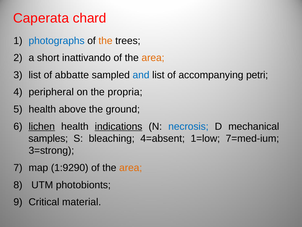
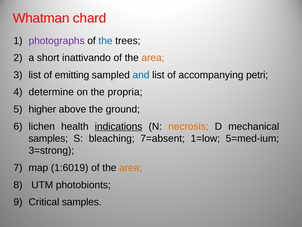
Caperata: Caperata -> Whatman
photographs colour: blue -> purple
the at (105, 41) colour: orange -> blue
abbatte: abbatte -> emitting
peripheral: peripheral -> determine
health at (42, 109): health -> higher
lichen underline: present -> none
necrosis colour: blue -> orange
4=absent: 4=absent -> 7=absent
7=med-ium: 7=med-ium -> 5=med-ium
1:9290: 1:9290 -> 1:6019
Critical material: material -> samples
